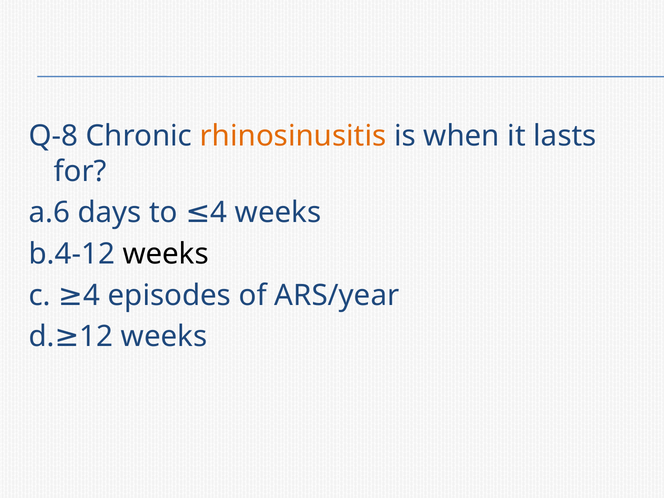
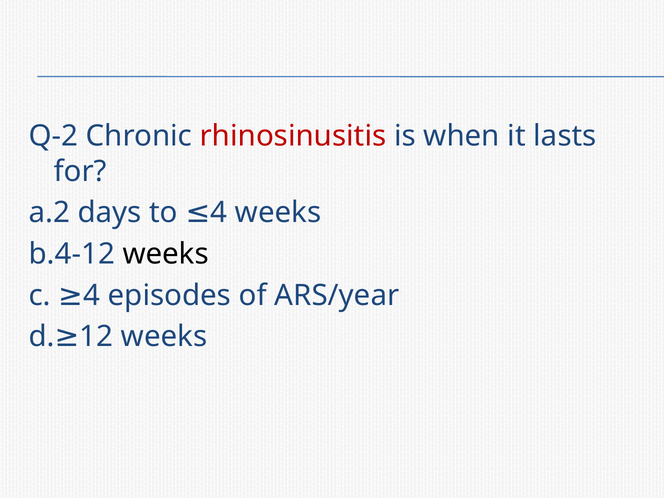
Q-8: Q-8 -> Q-2
rhinosinusitis colour: orange -> red
a.6: a.6 -> a.2
